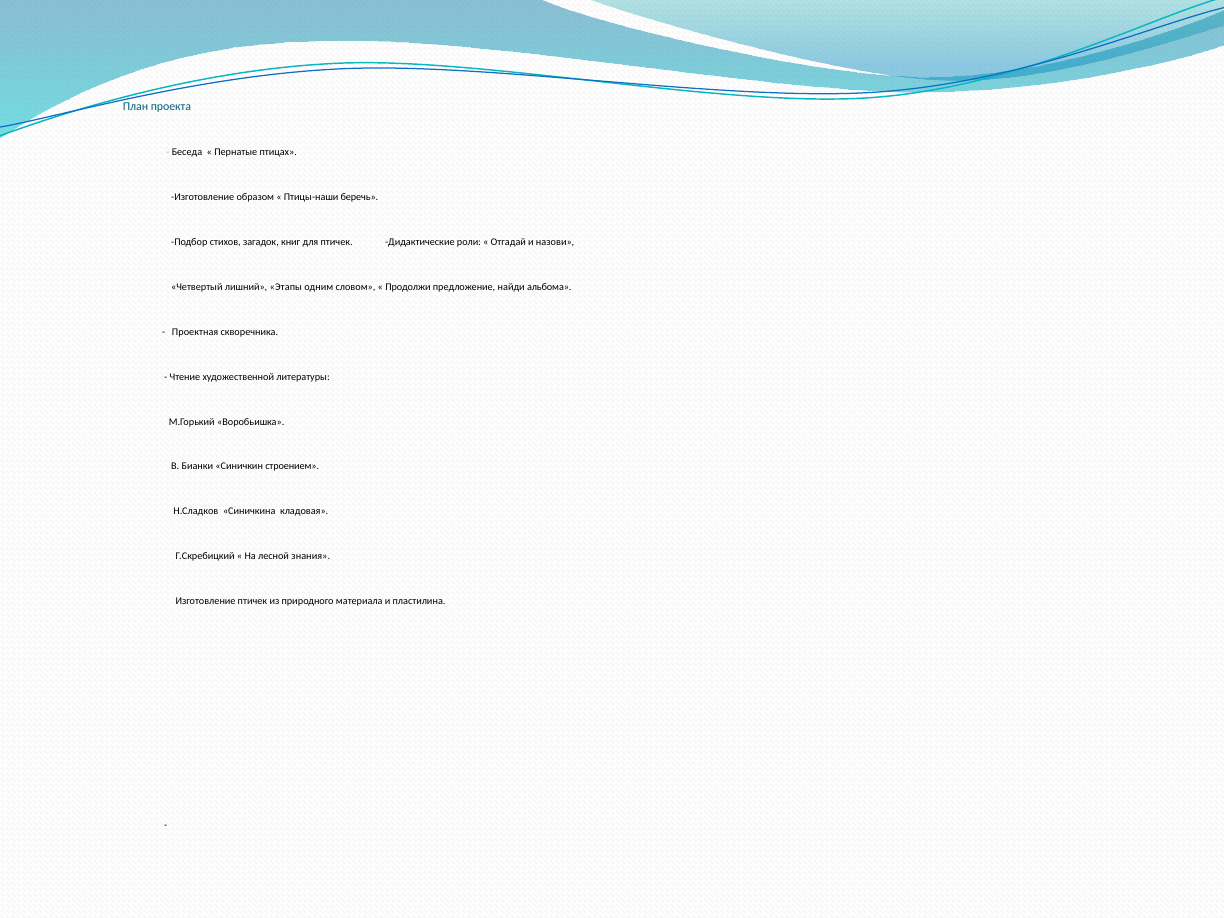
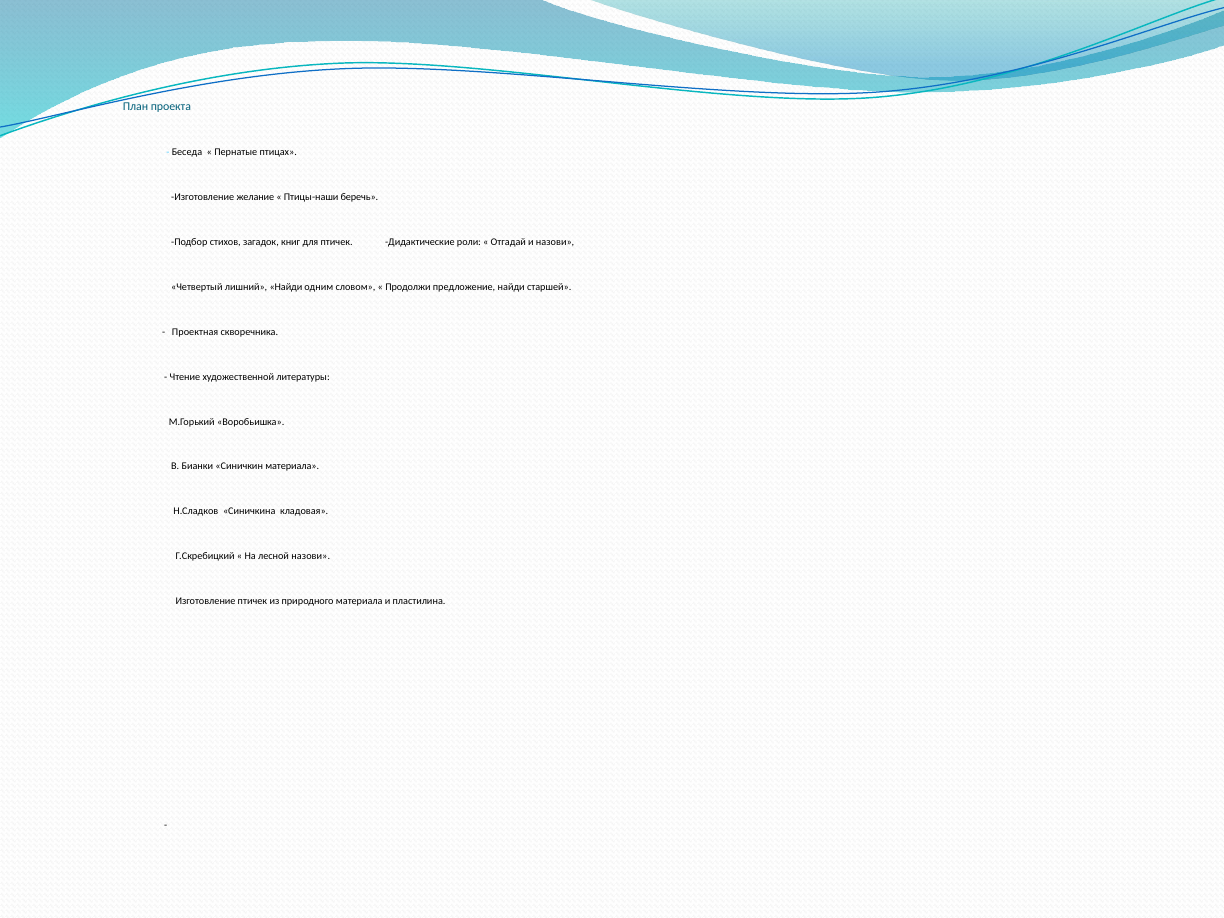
образом: образом -> желание
лишний Этапы: Этапы -> Найди
альбома: альбома -> старшей
Синичкин строением: строением -> материала
лесной знания: знания -> назови
